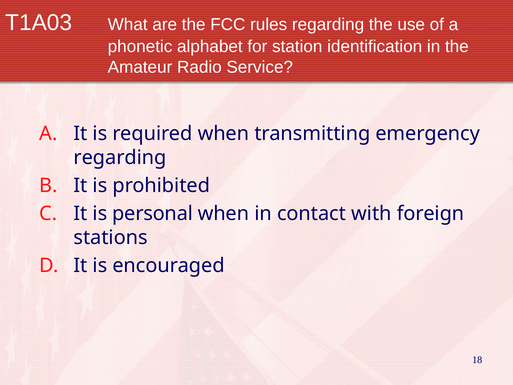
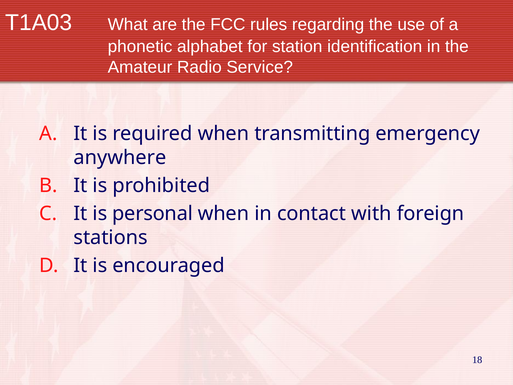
regarding at (120, 157): regarding -> anywhere
